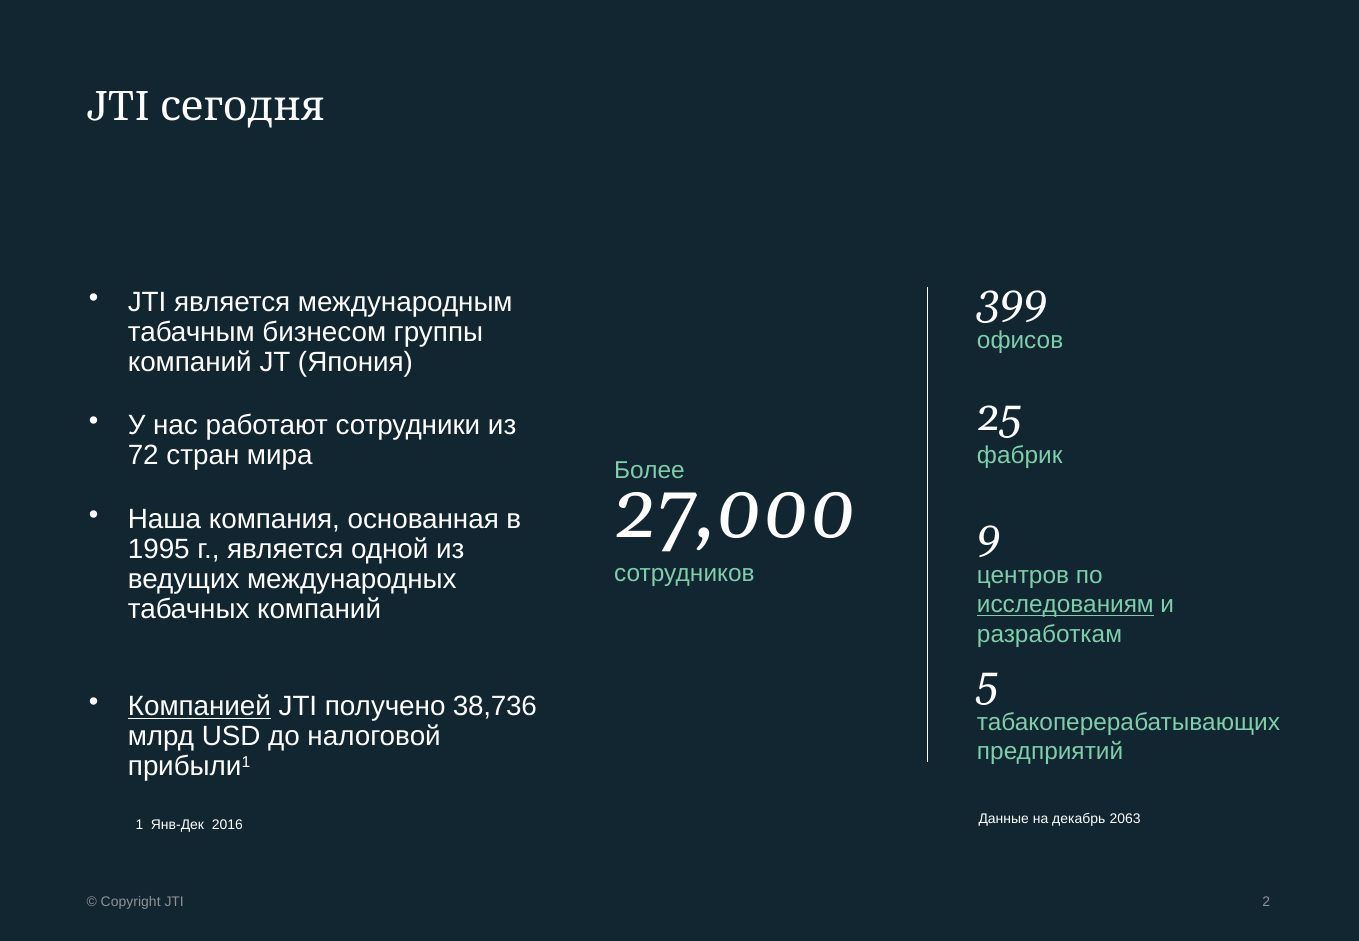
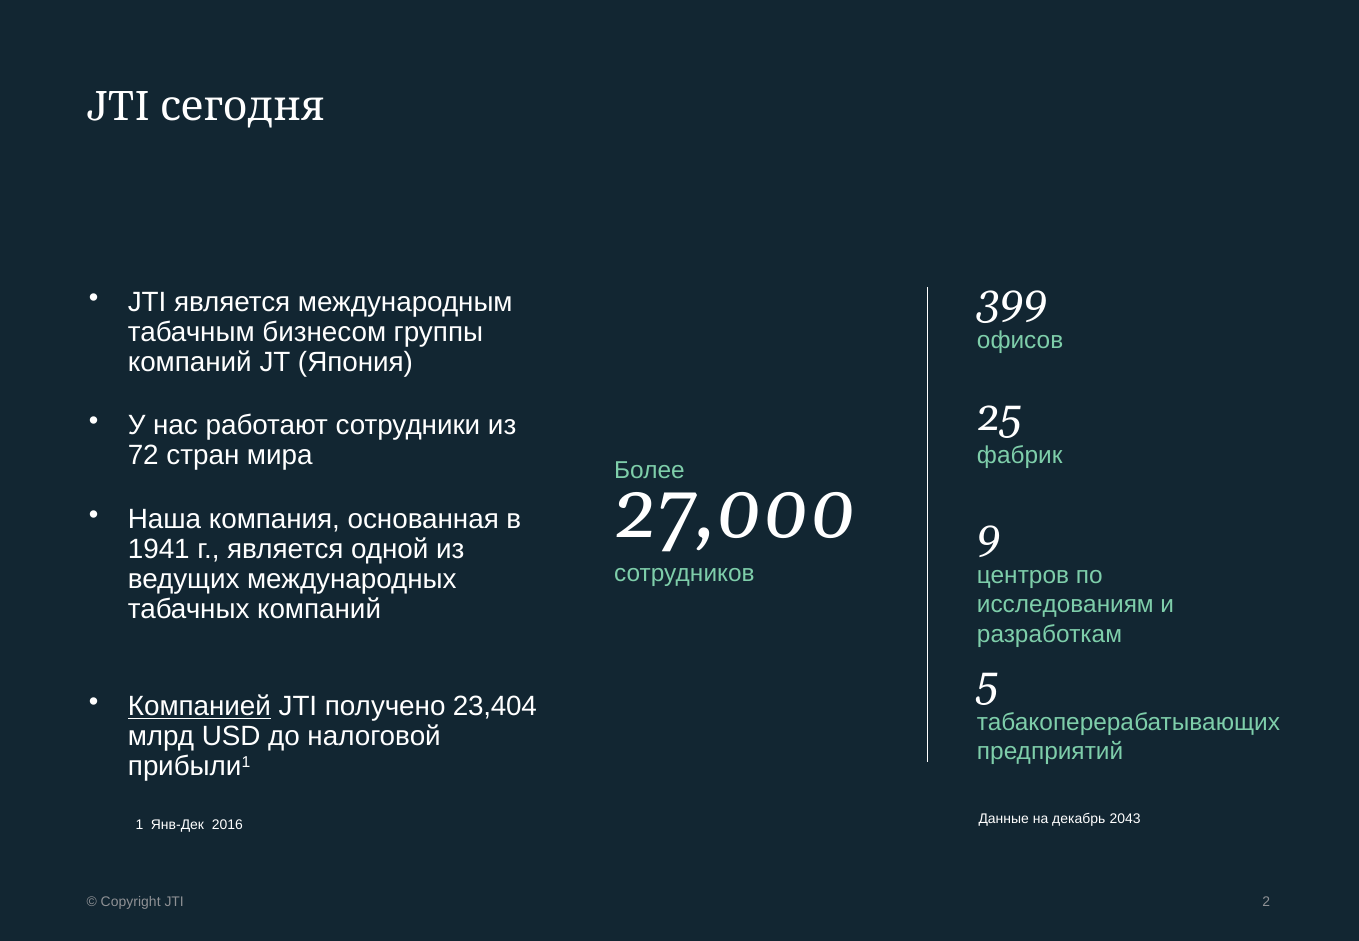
1995: 1995 -> 1941
исследованиям underline: present -> none
38,736: 38,736 -> 23,404
2063: 2063 -> 2043
